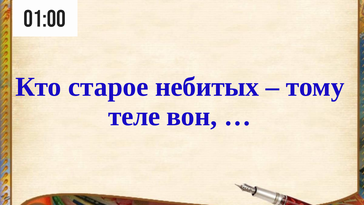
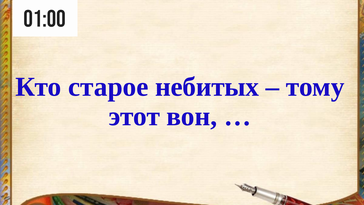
теле: теле -> этот
